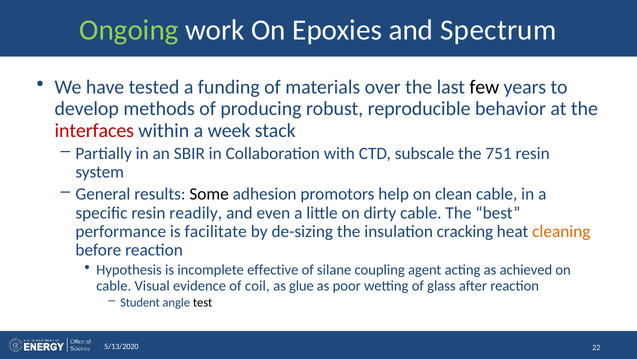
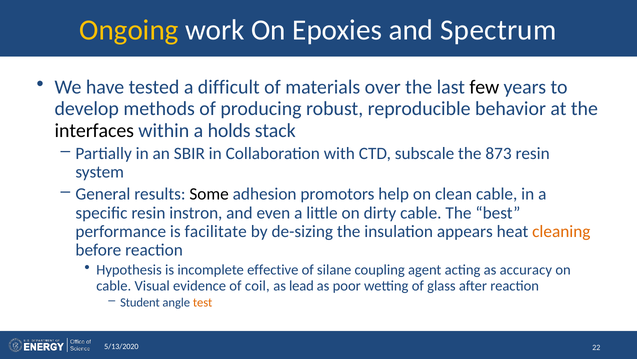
Ongoing colour: light green -> yellow
funding: funding -> difficult
interfaces colour: red -> black
week: week -> holds
751: 751 -> 873
readily: readily -> instron
cracking: cracking -> appears
achieved: achieved -> accuracy
glue: glue -> lead
test colour: black -> orange
